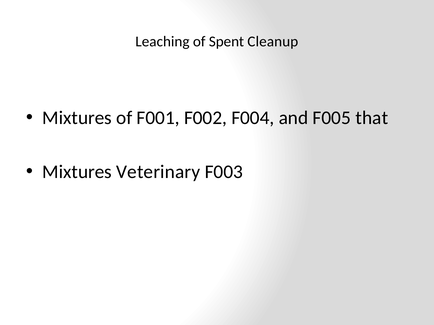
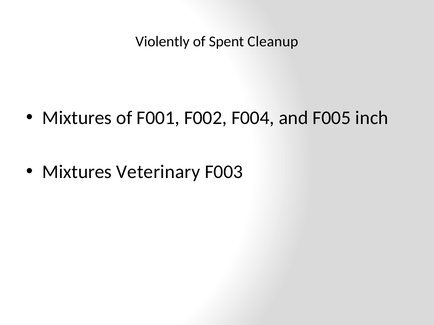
Leaching: Leaching -> Violently
that: that -> inch
